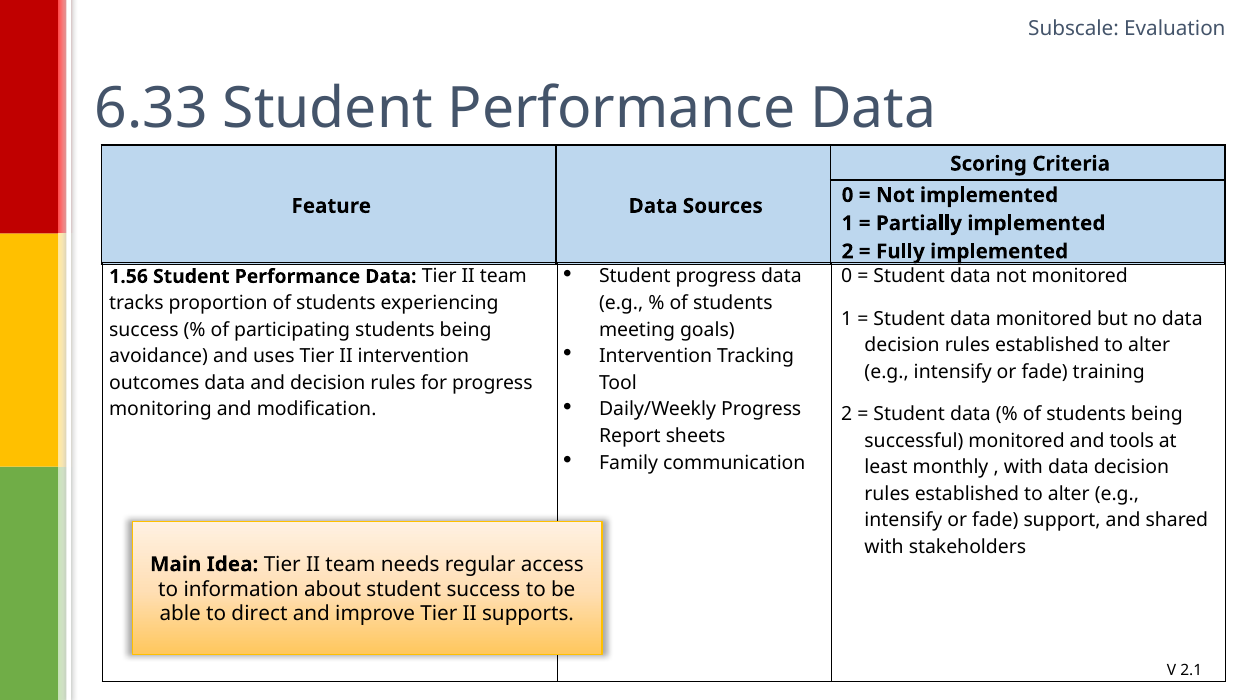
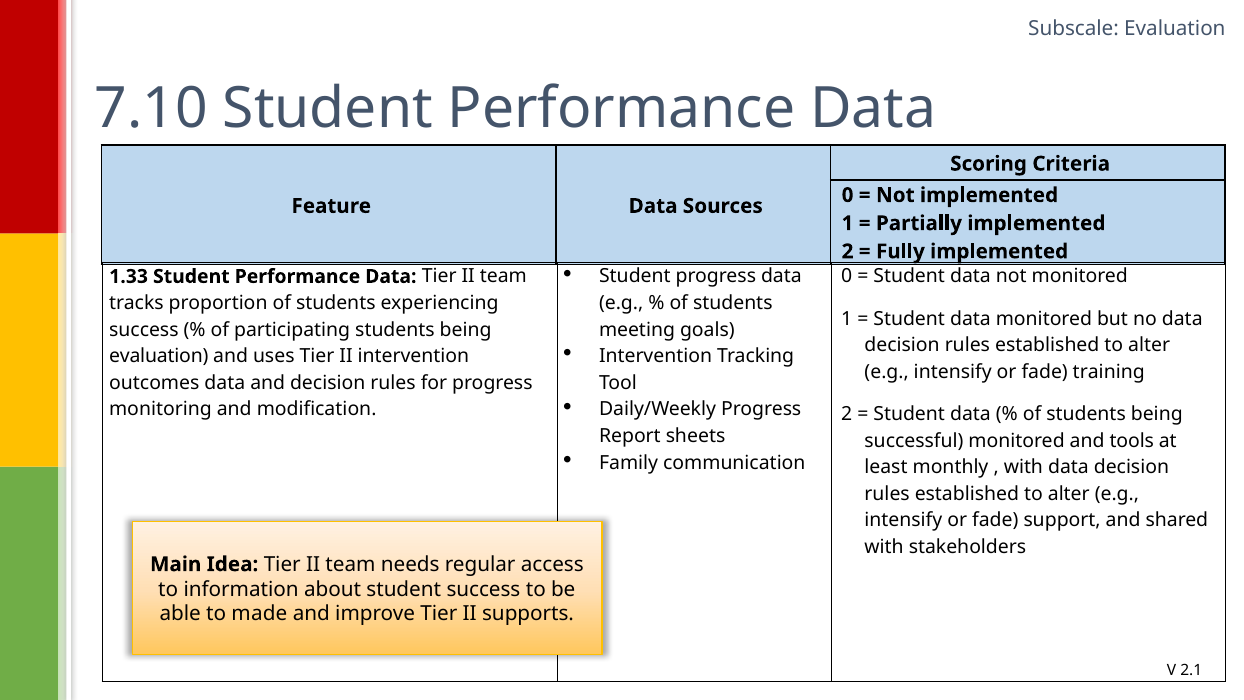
6.33: 6.33 -> 7.10
1.56: 1.56 -> 1.33
avoidance at (159, 356): avoidance -> evaluation
direct: direct -> made
